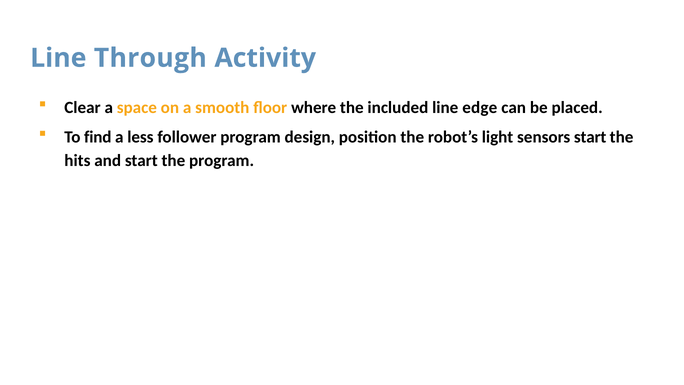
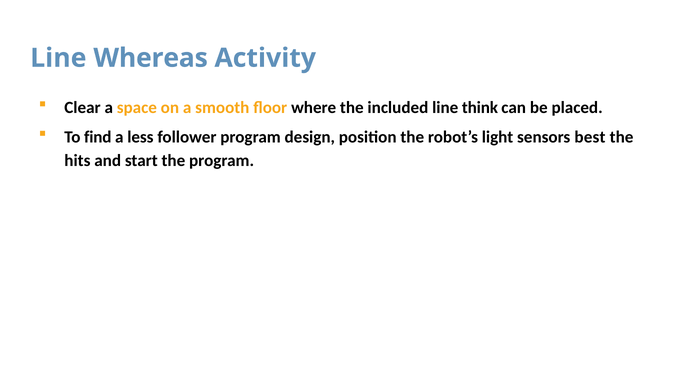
Through: Through -> Whereas
edge: edge -> think
sensors start: start -> best
